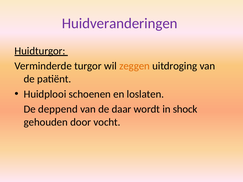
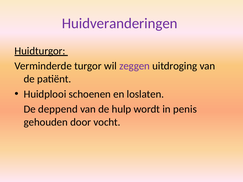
zeggen colour: orange -> purple
daar: daar -> hulp
shock: shock -> penis
